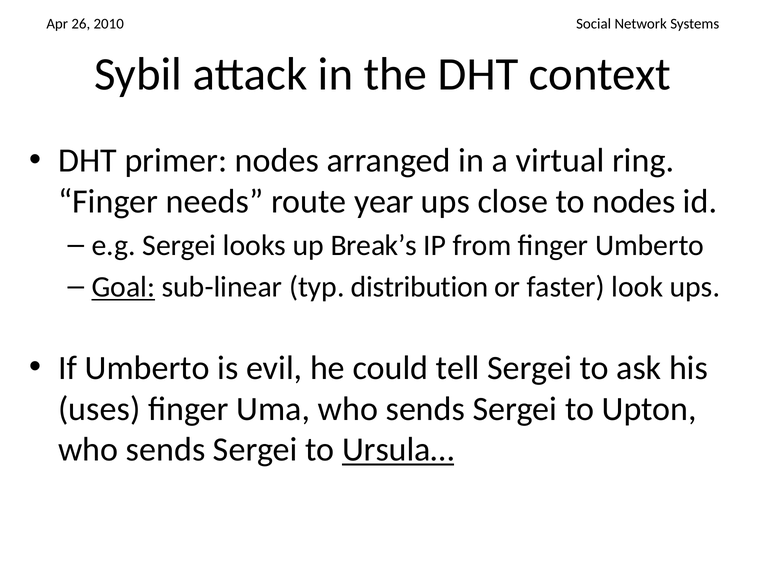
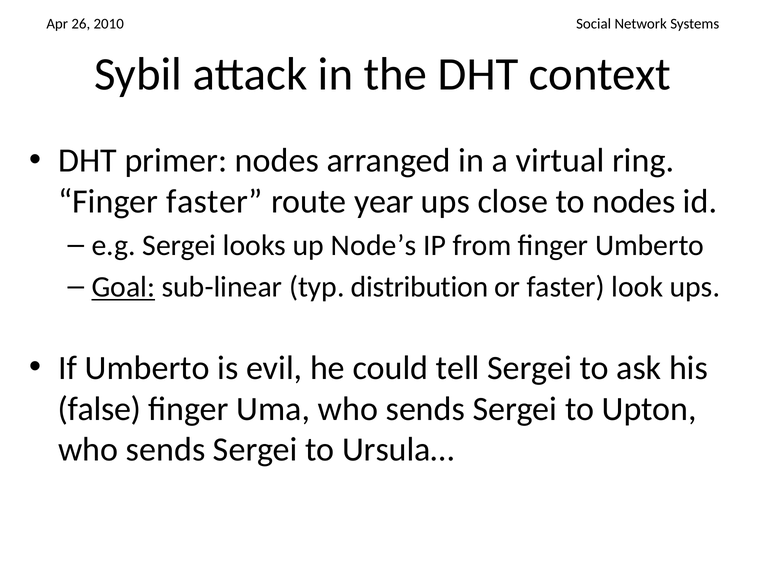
Finger needs: needs -> faster
Break’s: Break’s -> Node’s
uses: uses -> false
Ursula… underline: present -> none
